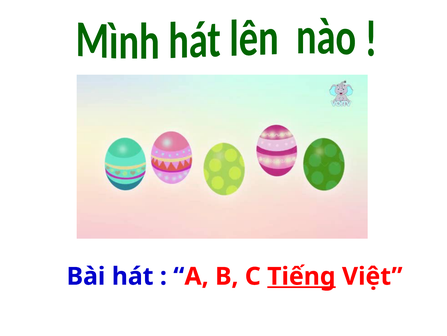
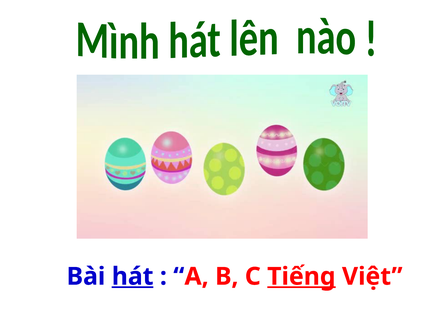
hát underline: none -> present
